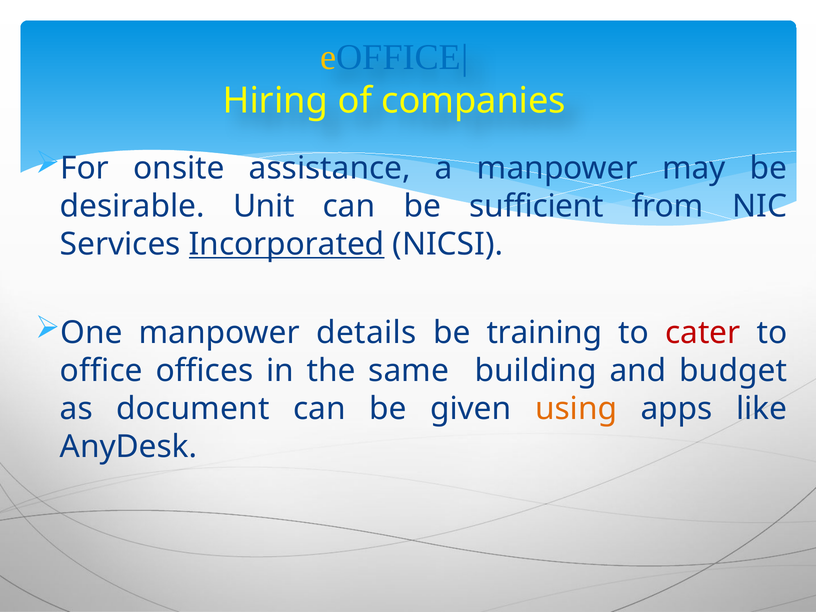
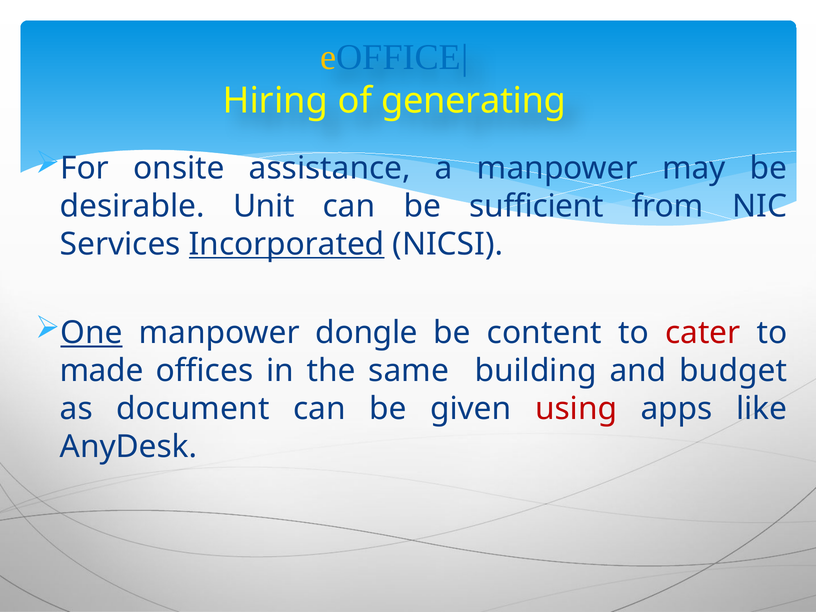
companies: companies -> generating
One underline: none -> present
details: details -> dongle
training: training -> content
office: office -> made
using colour: orange -> red
